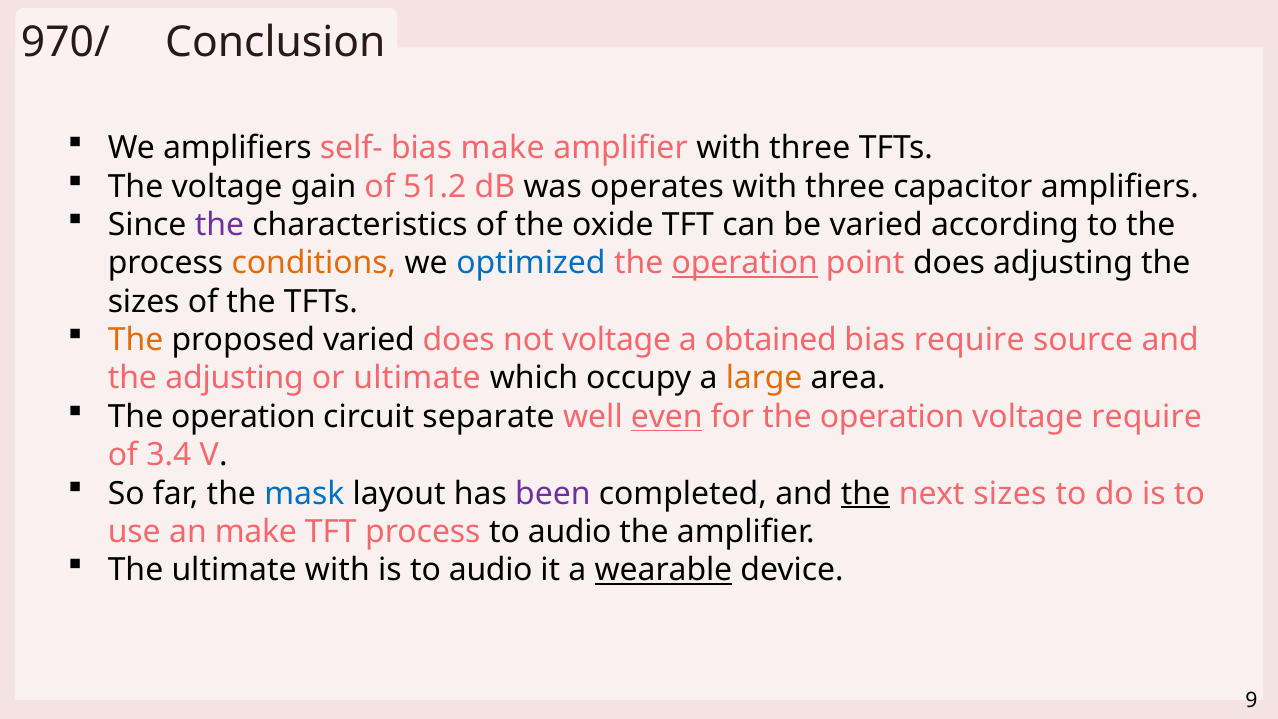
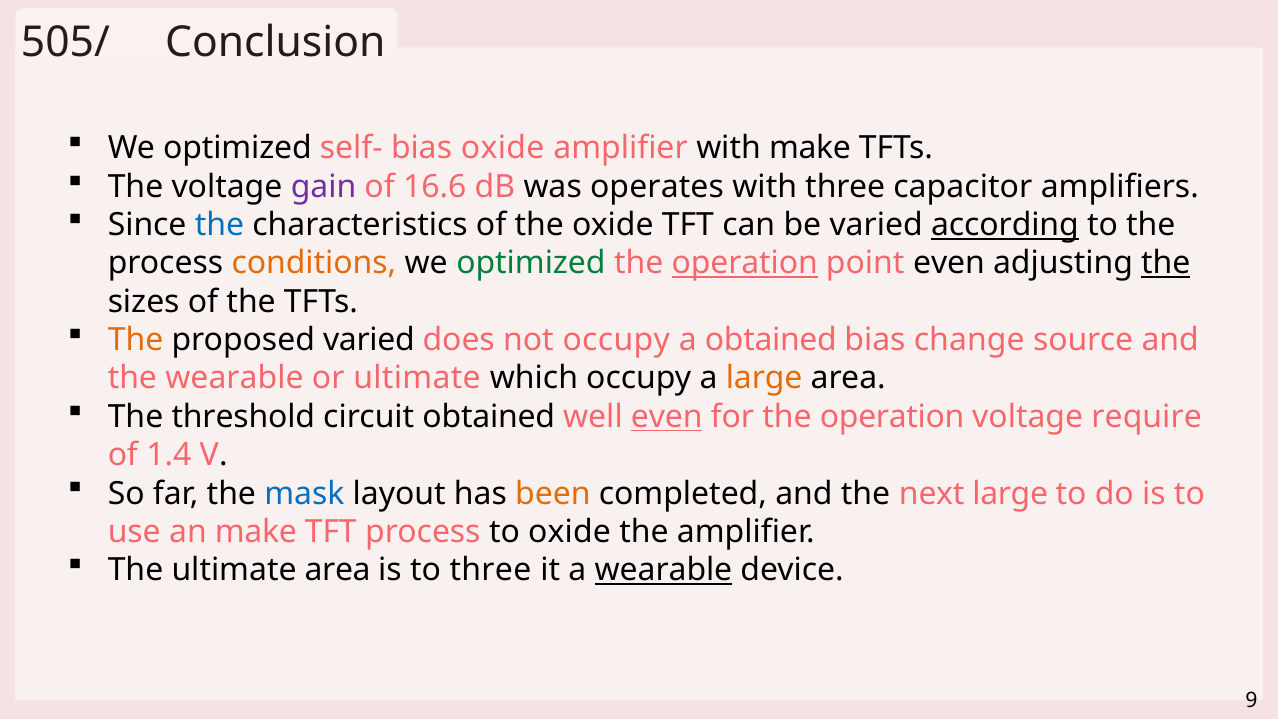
970/: 970/ -> 505/
amplifiers at (237, 148): amplifiers -> optimized
bias make: make -> oxide
amplifier with three: three -> make
gain colour: black -> purple
51.2: 51.2 -> 16.6
the at (219, 225) colour: purple -> blue
according underline: none -> present
optimized at (531, 263) colour: blue -> green
point does: does -> even
the at (1166, 263) underline: none -> present
not voltage: voltage -> occupy
bias require: require -> change
the adjusting: adjusting -> wearable
operation at (243, 417): operation -> threshold
circuit separate: separate -> obtained
3.4: 3.4 -> 1.4
been colour: purple -> orange
the at (865, 493) underline: present -> none
next sizes: sizes -> large
process to audio: audio -> oxide
ultimate with: with -> area
is to audio: audio -> three
